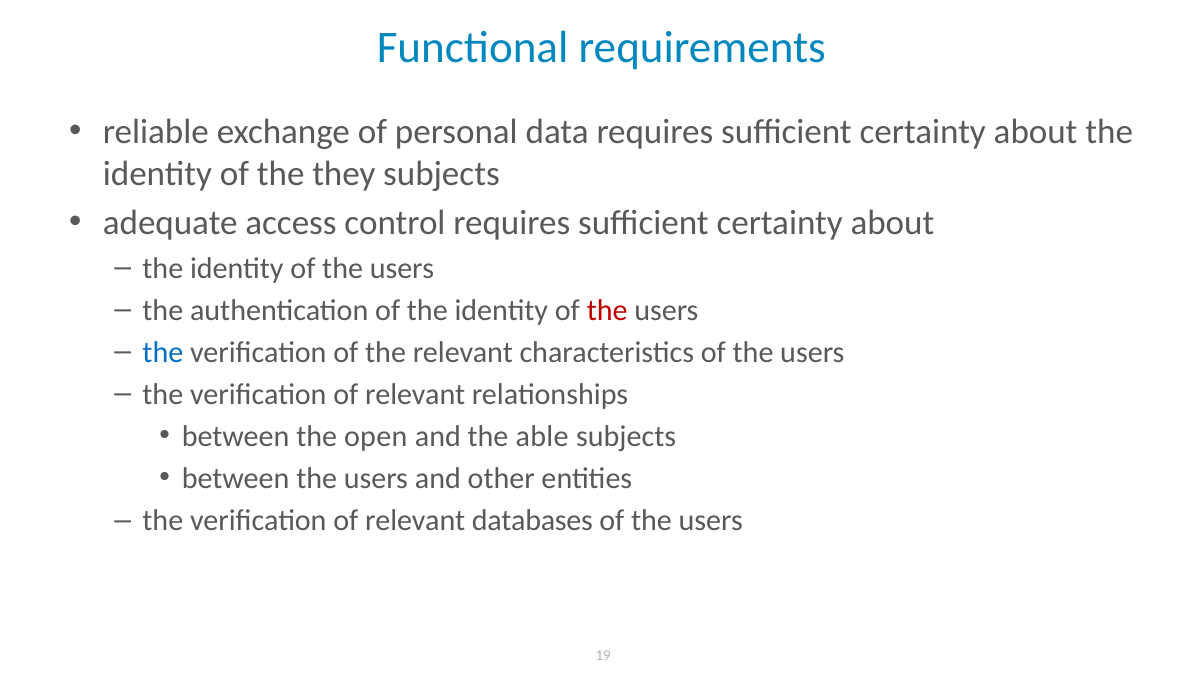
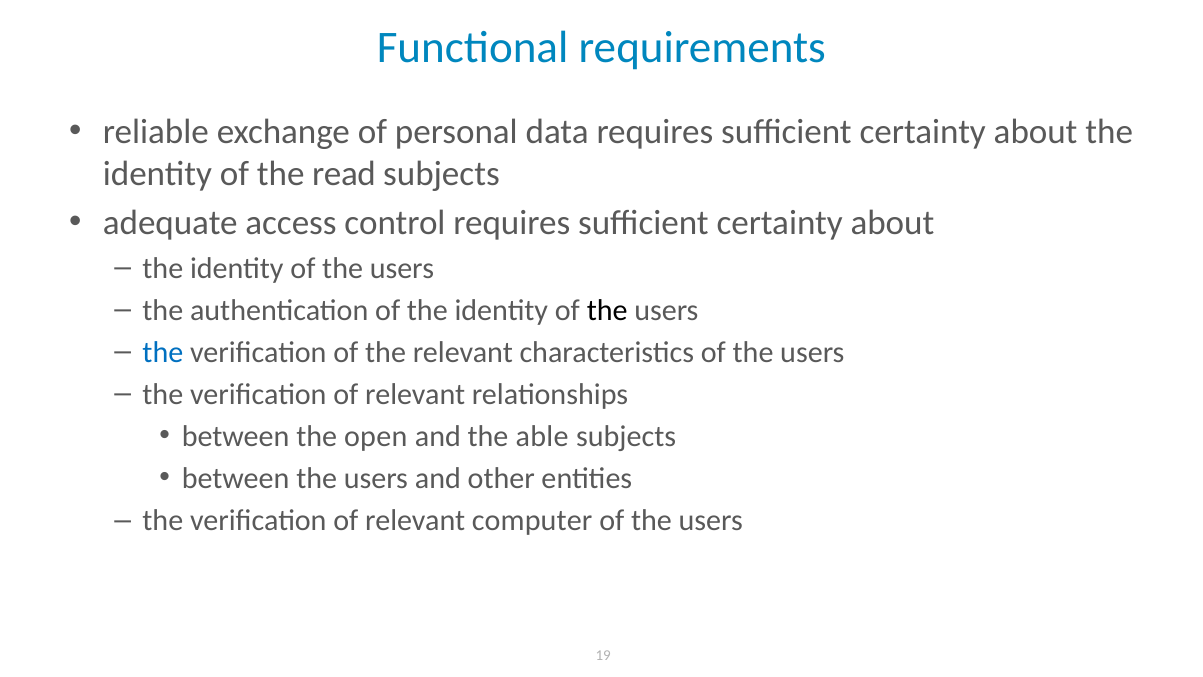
they: they -> read
the at (607, 310) colour: red -> black
databases: databases -> computer
